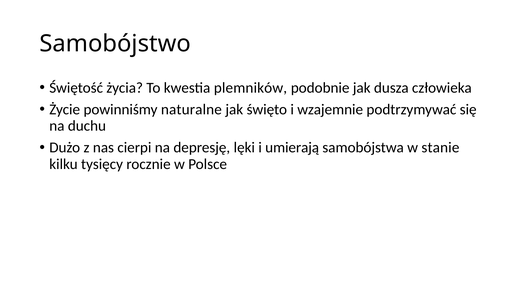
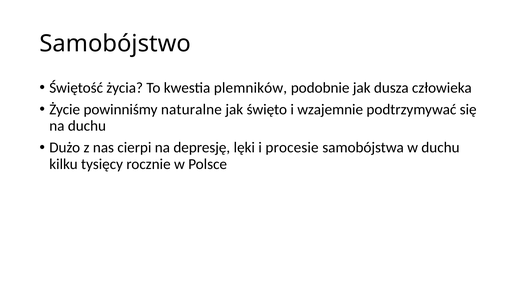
umierają: umierają -> procesie
w stanie: stanie -> duchu
